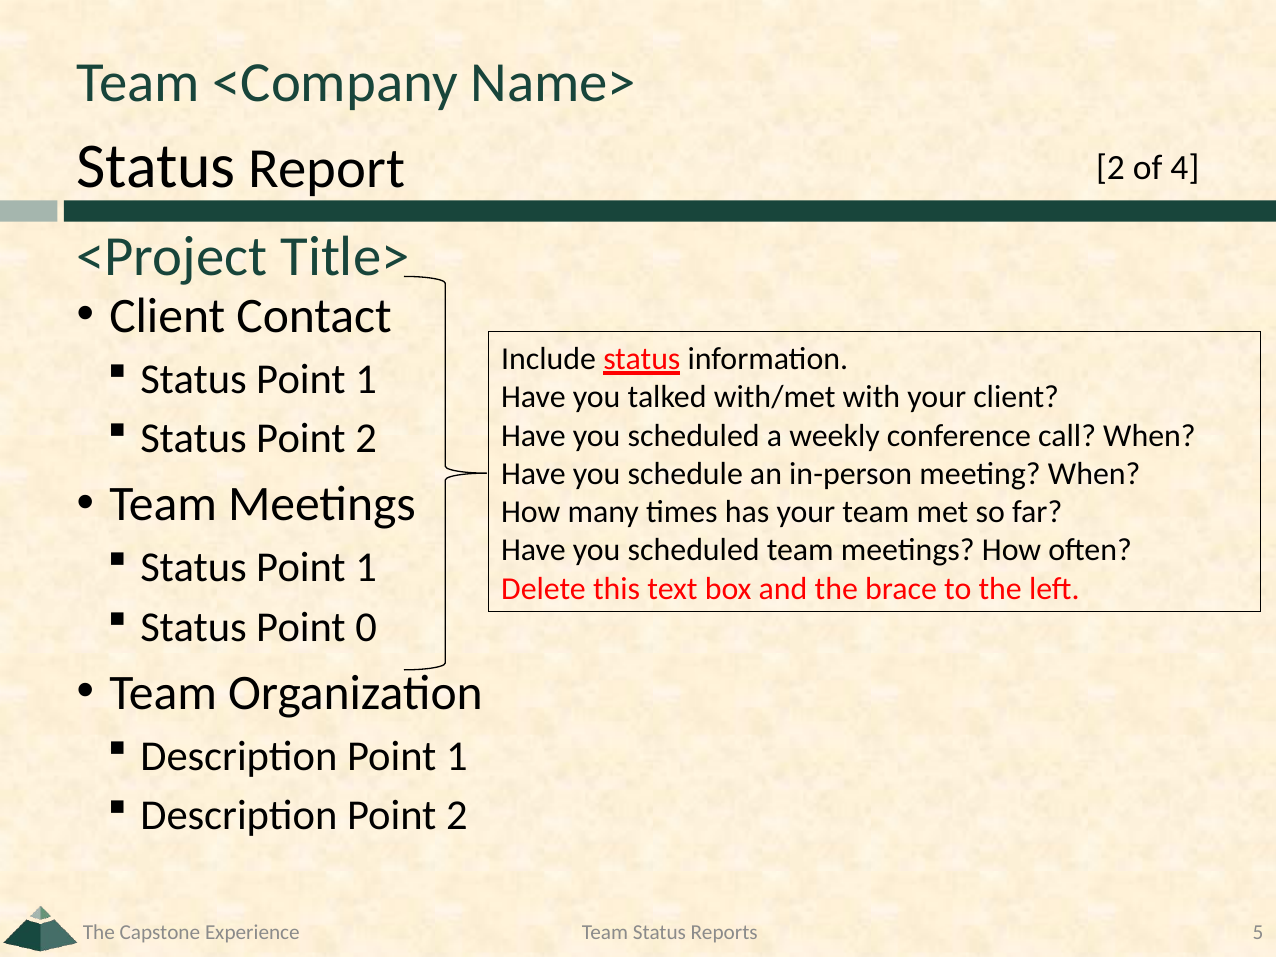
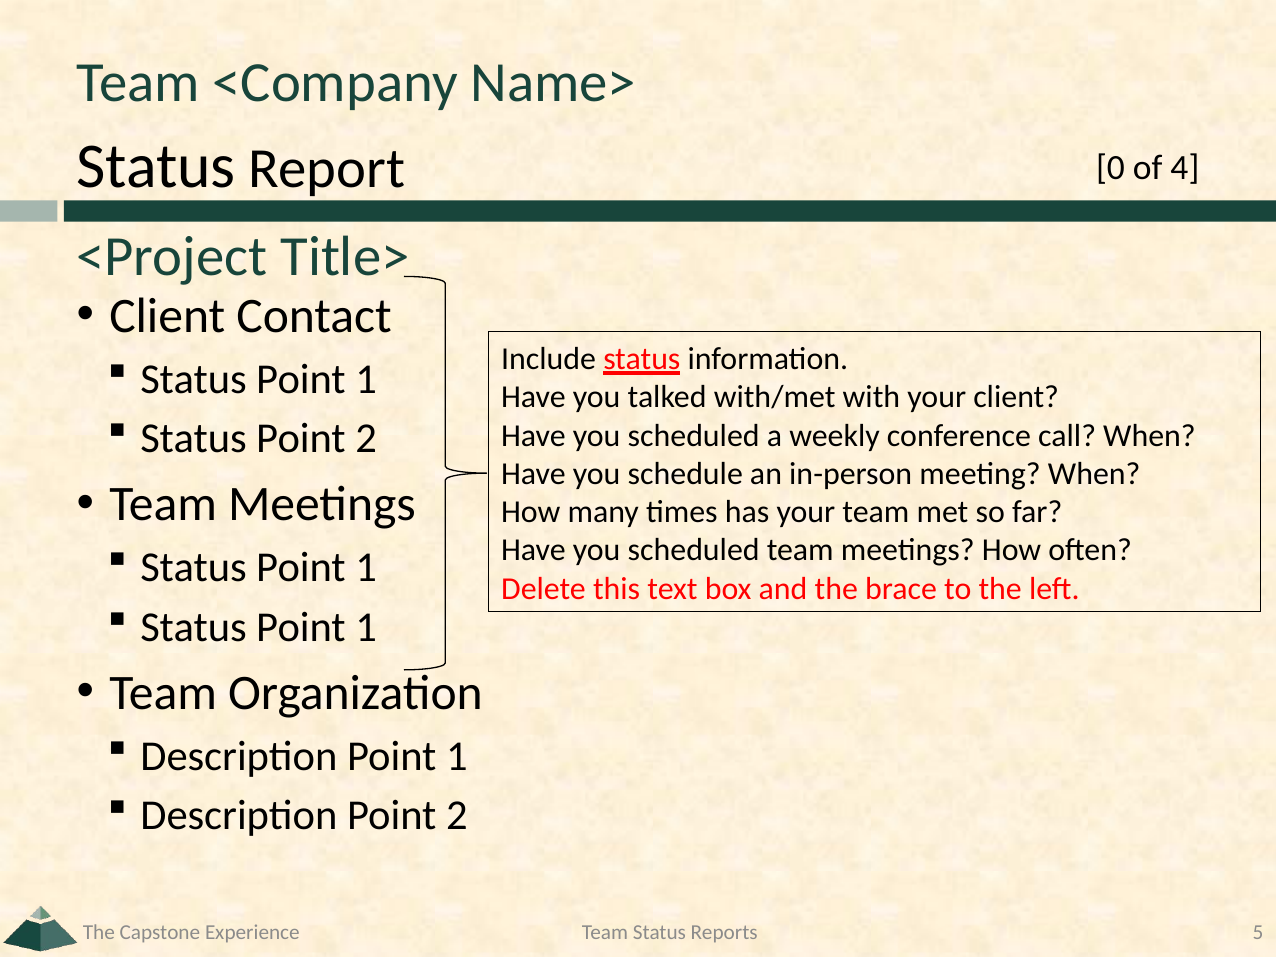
2 at (1111, 168): 2 -> 0
0 at (366, 627): 0 -> 1
